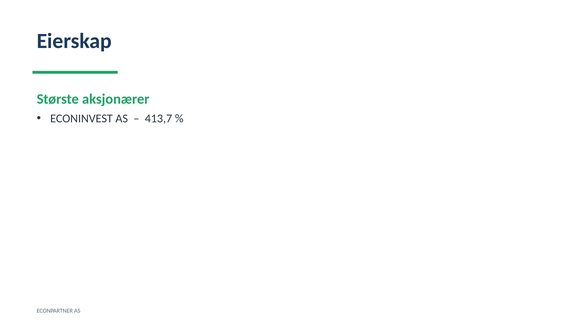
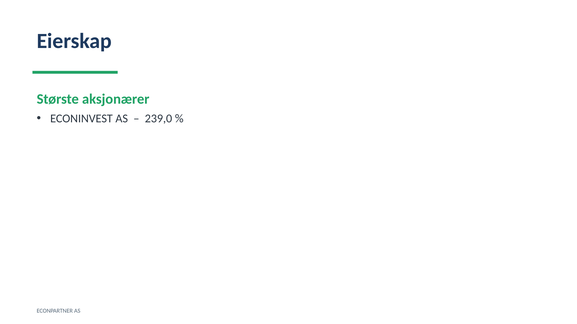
413,7: 413,7 -> 239,0
